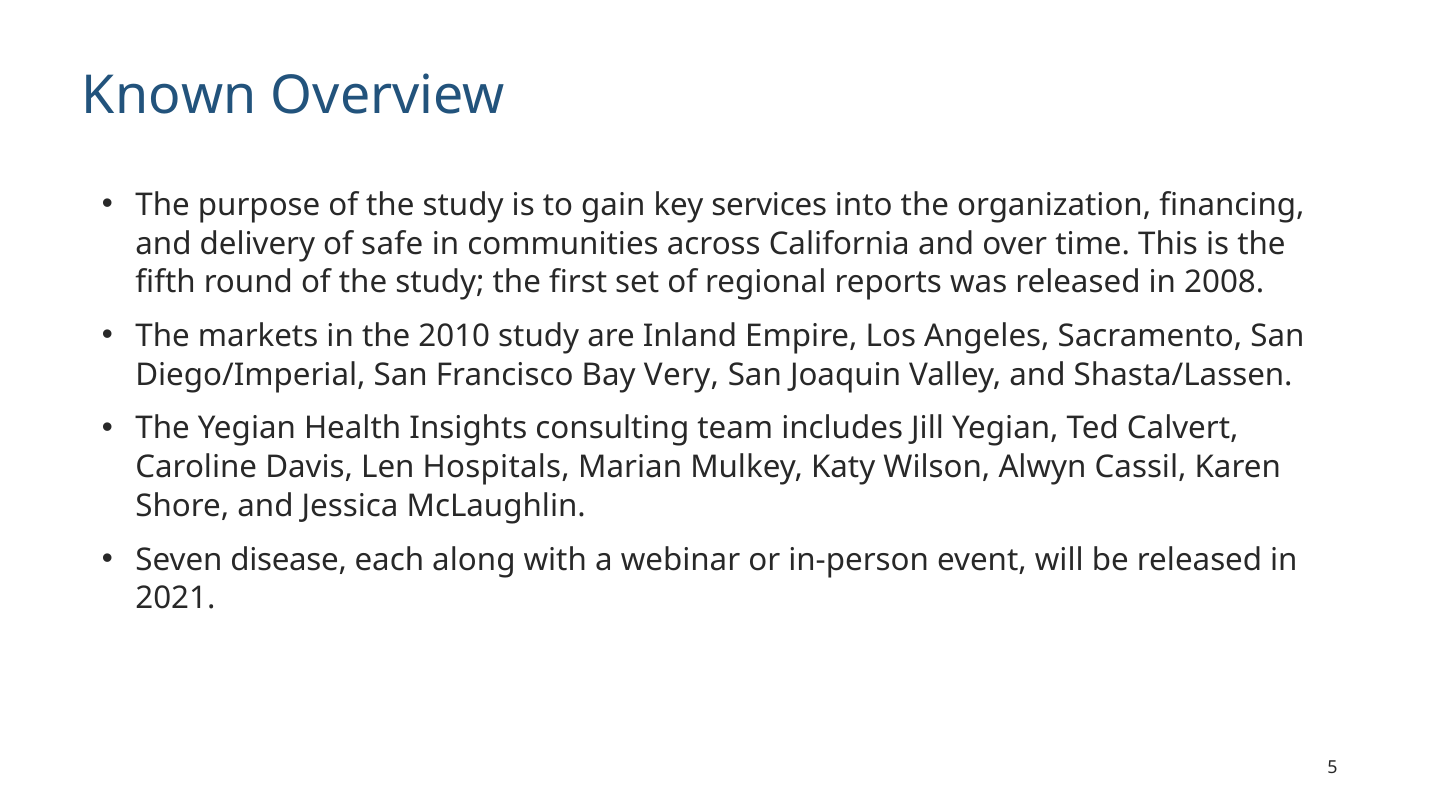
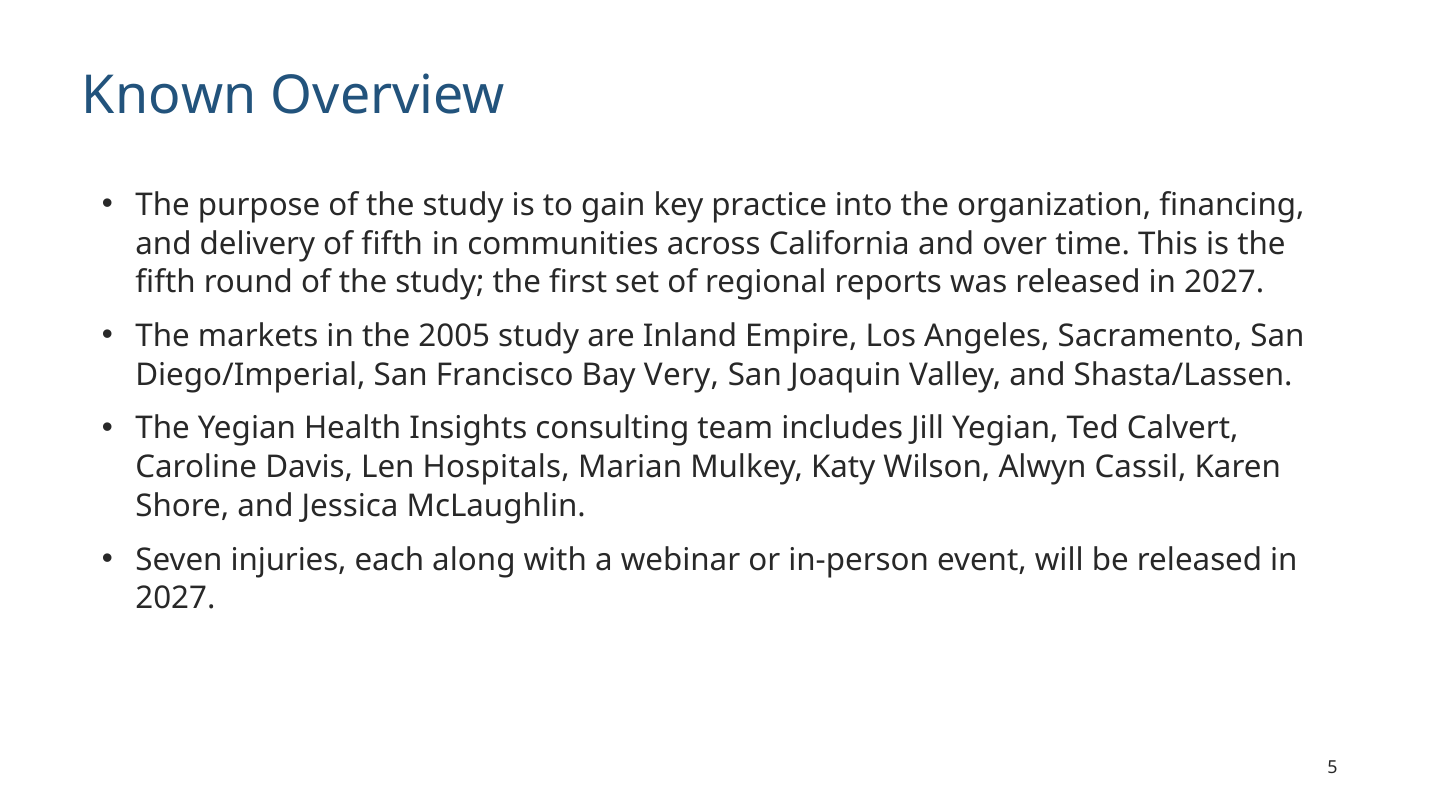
services: services -> practice
of safe: safe -> fifth
was released in 2008: 2008 -> 2027
2010: 2010 -> 2005
disease: disease -> injuries
2021 at (175, 599): 2021 -> 2027
